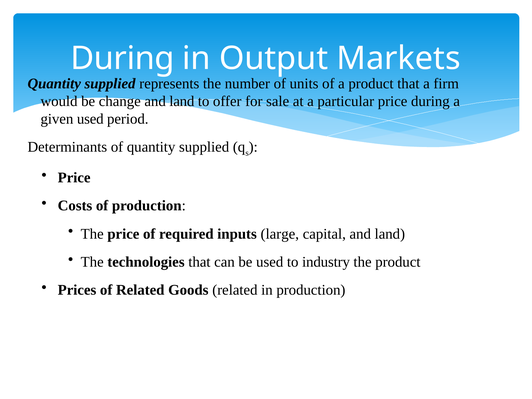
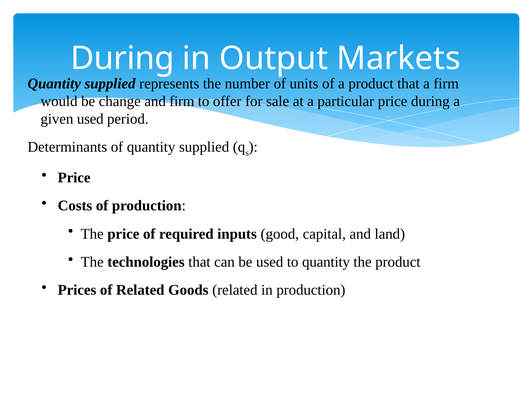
land at (182, 101): land -> firm
large: large -> good
to industry: industry -> quantity
